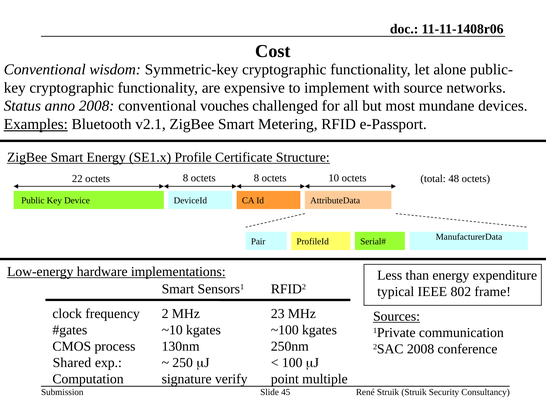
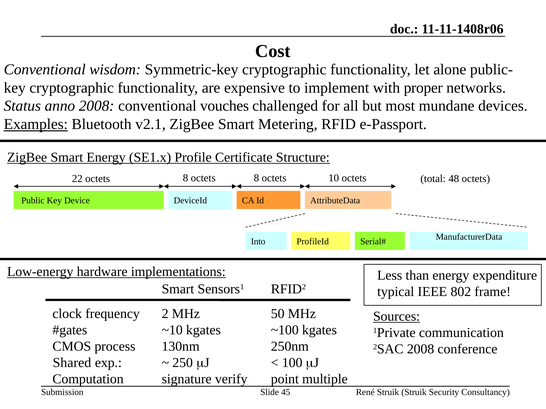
source: source -> proper
Pair: Pair -> Into
23: 23 -> 50
